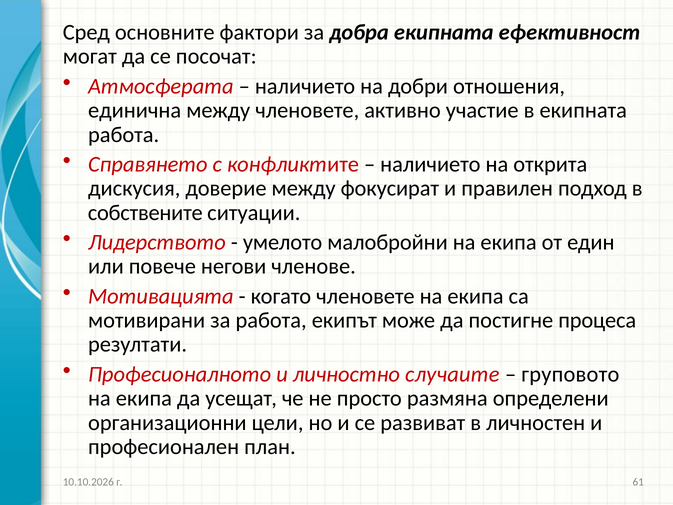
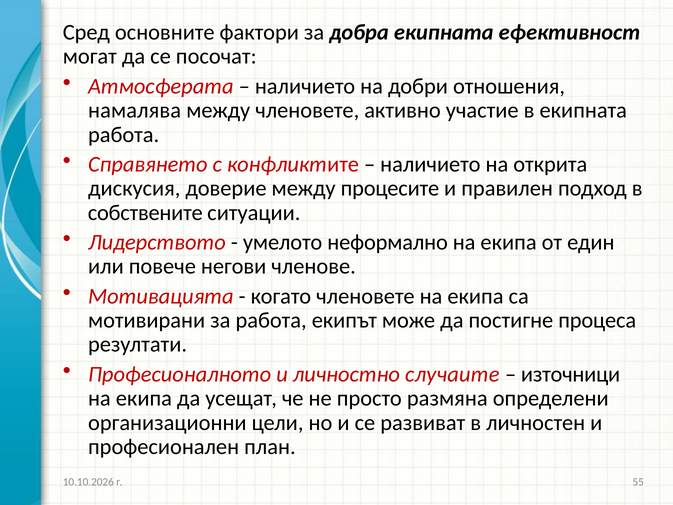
единична: единична -> намалява
фокусират: фокусират -> процесите
малобройни: малобройни -> неформално
груповото: груповото -> източници
61: 61 -> 55
